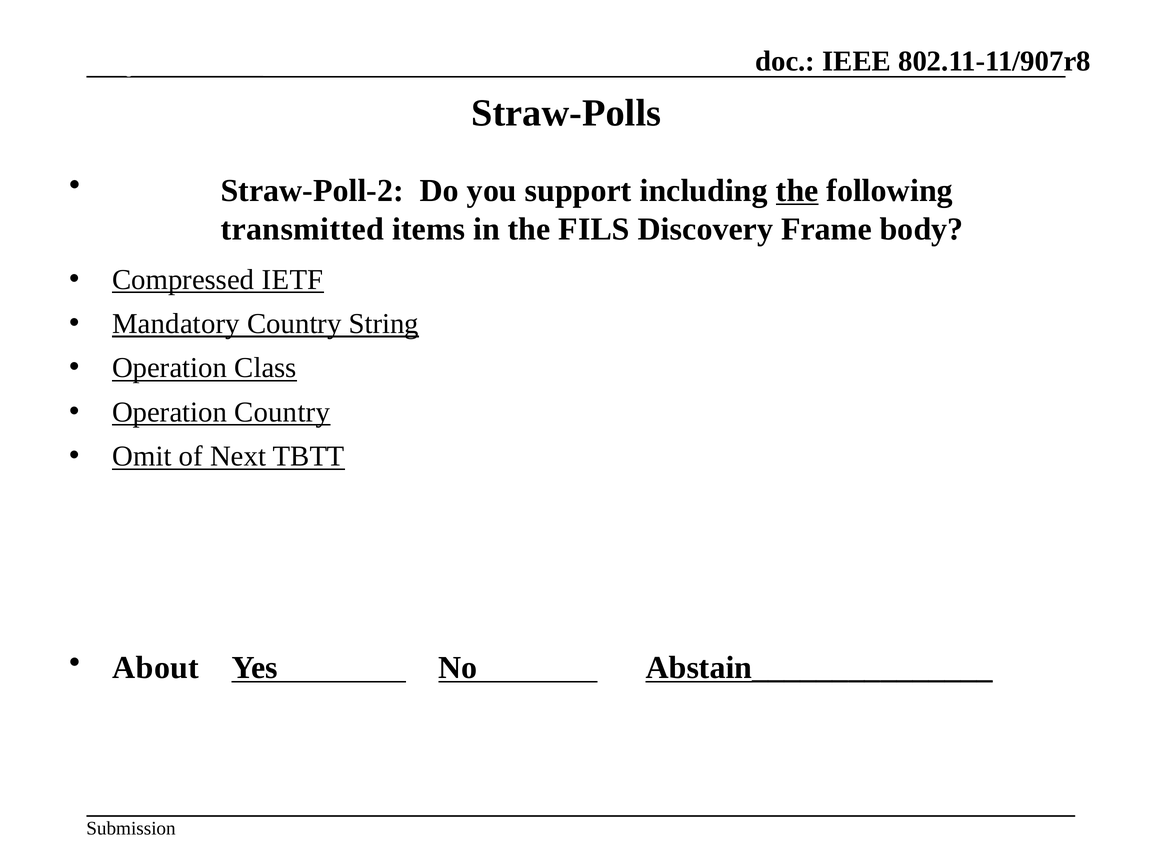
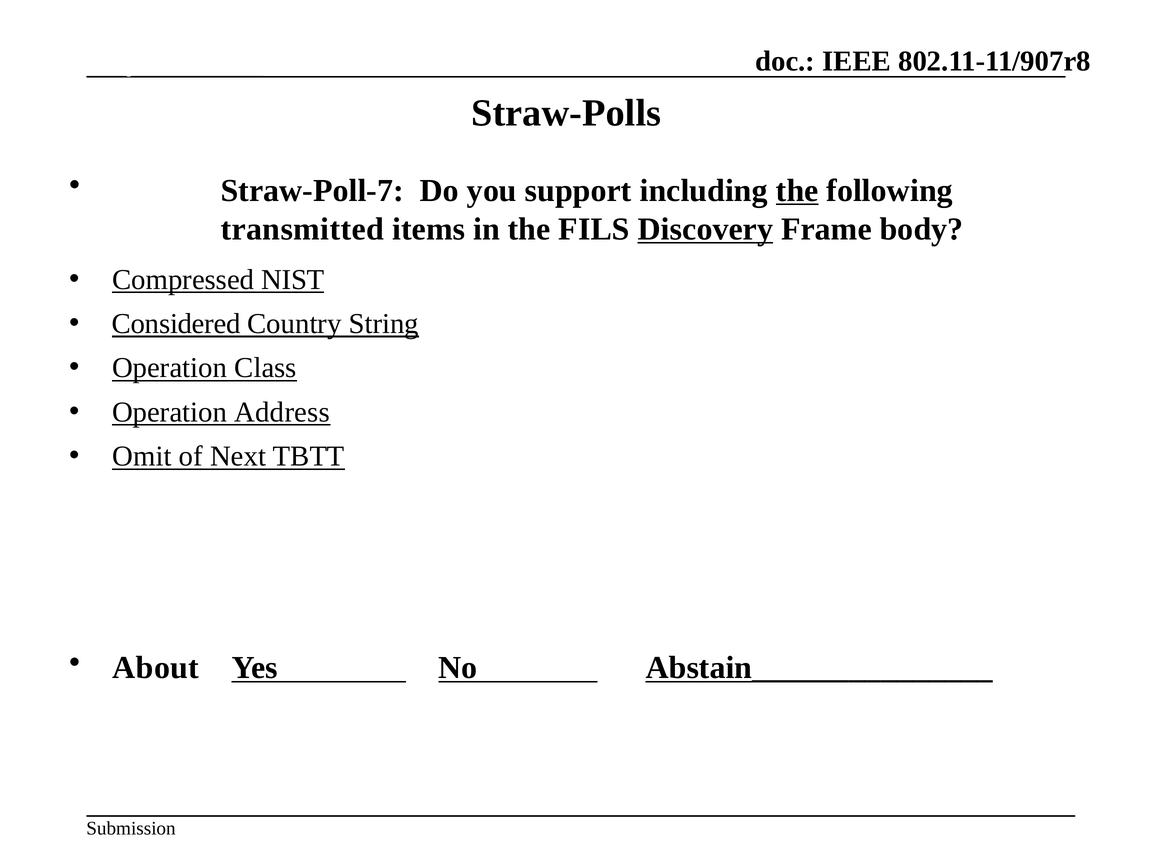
Straw-Poll-2: Straw-Poll-2 -> Straw-Poll-7
Discovery underline: none -> present
IETF: IETF -> NIST
Mandatory: Mandatory -> Considered
Operation Country: Country -> Address
